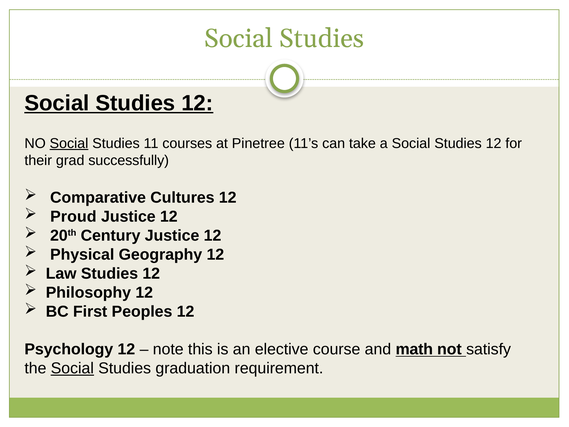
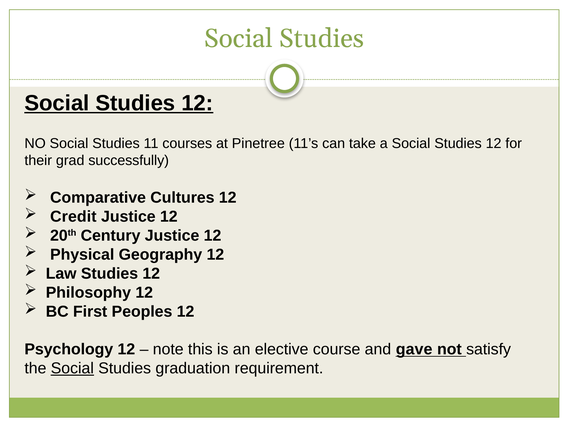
Social at (69, 143) underline: present -> none
Proud: Proud -> Credit
math: math -> gave
